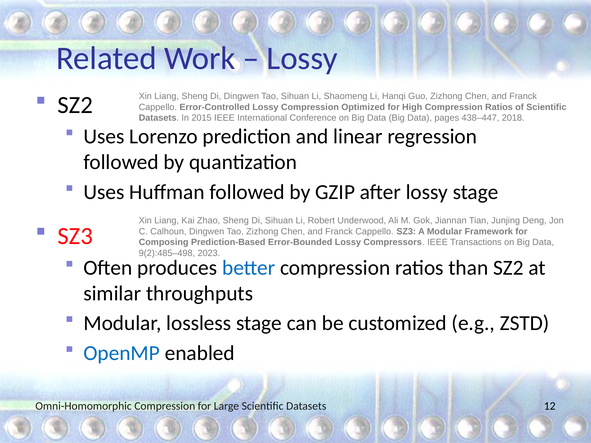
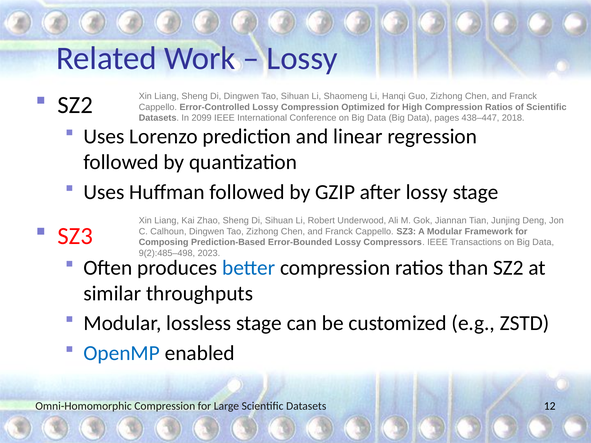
2015: 2015 -> 2099
